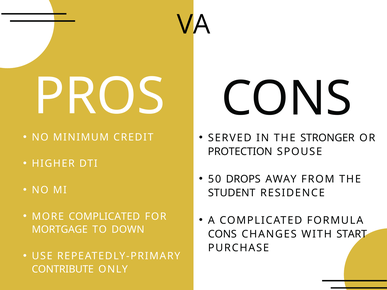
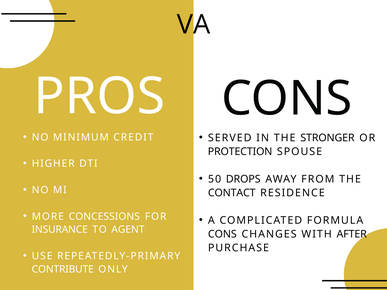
STUDENT: STUDENT -> CONTACT
MORE COMPLICATED: COMPLICATED -> CONCESSIONS
MORTGAGE: MORTGAGE -> INSURANCE
DOWN: DOWN -> AGENT
START: START -> AFTER
